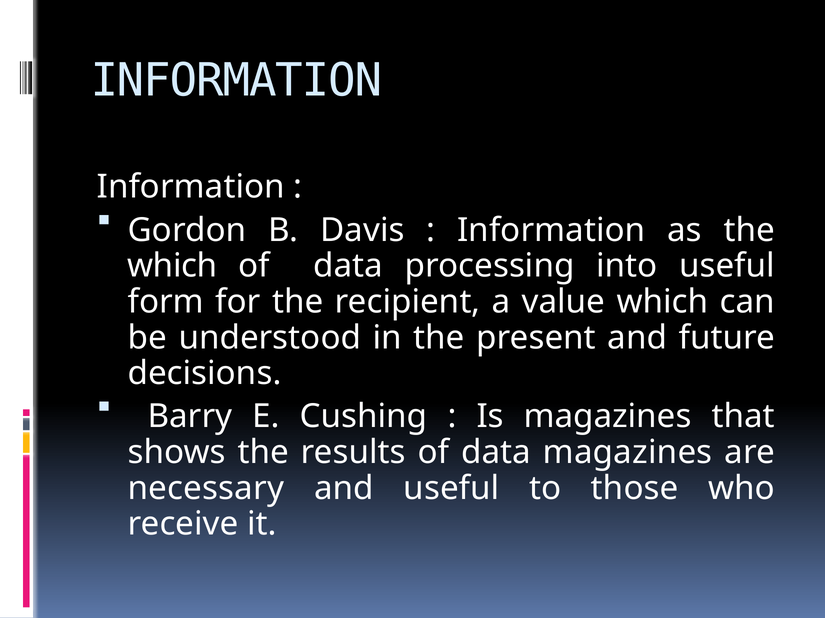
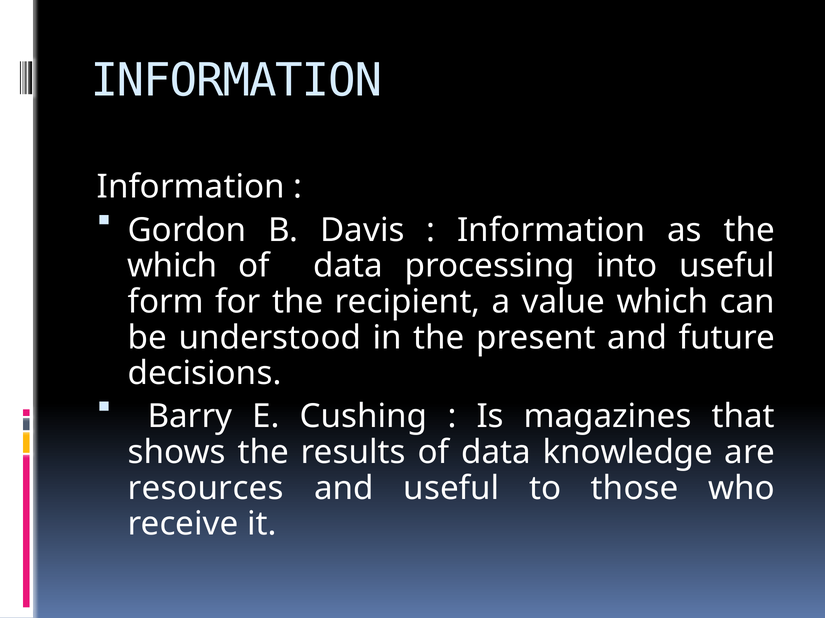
data magazines: magazines -> knowledge
necessary: necessary -> resources
